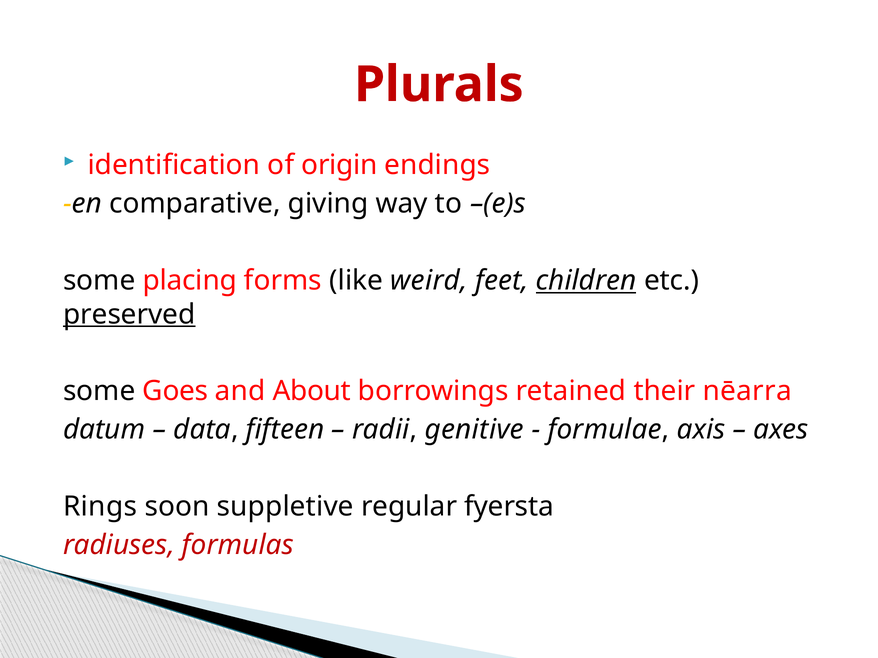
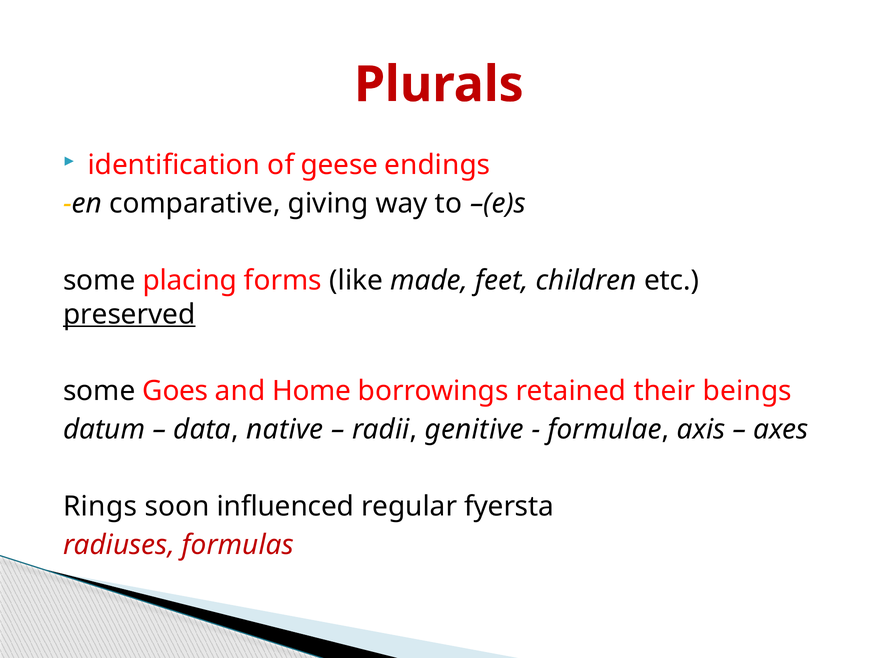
origin: origin -> geese
weird: weird -> made
children underline: present -> none
About: About -> Home
nēarra: nēarra -> beings
fifteen: fifteen -> native
suppletive: suppletive -> influenced
